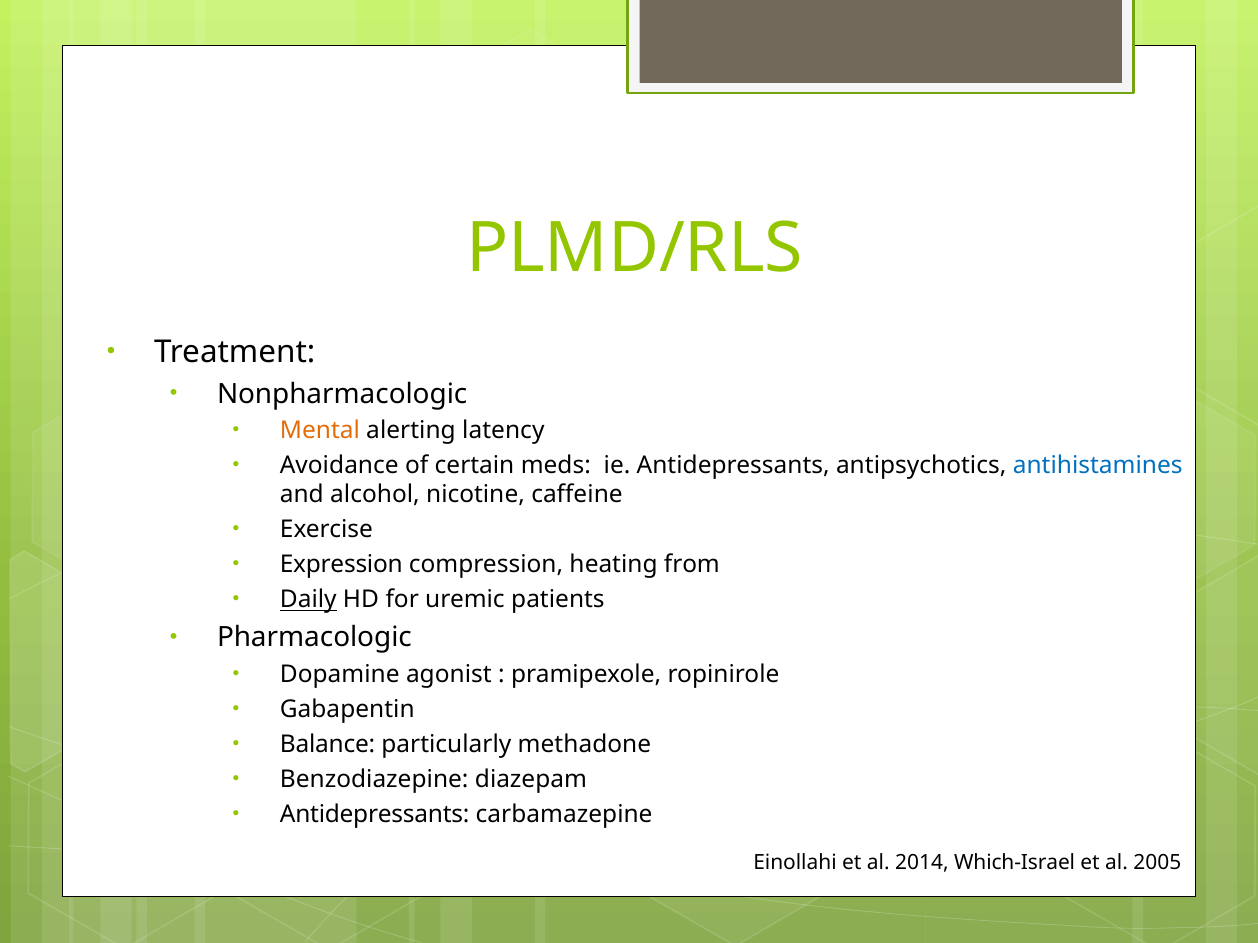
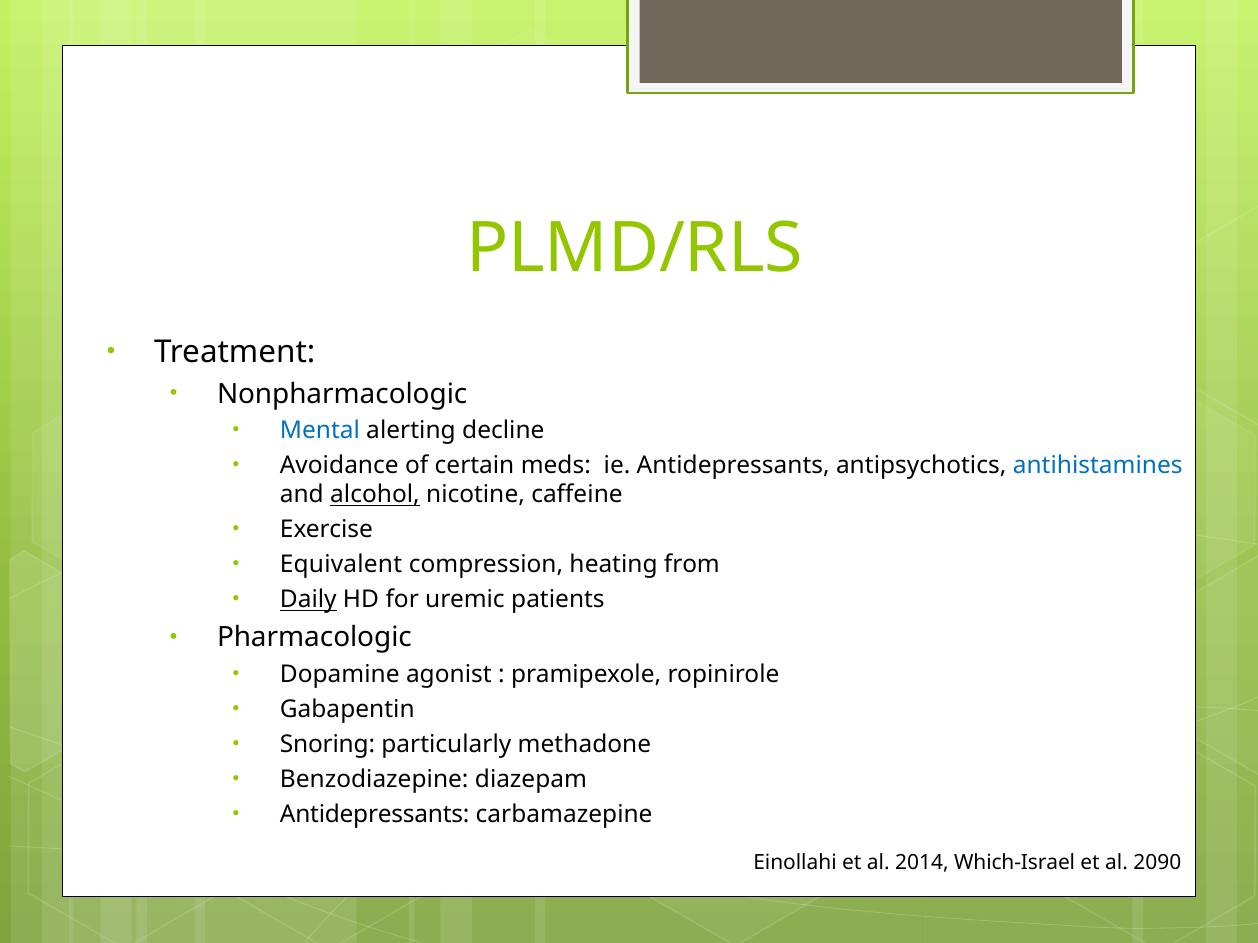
Mental colour: orange -> blue
latency: latency -> decline
alcohol underline: none -> present
Expression: Expression -> Equivalent
Balance: Balance -> Snoring
2005: 2005 -> 2090
